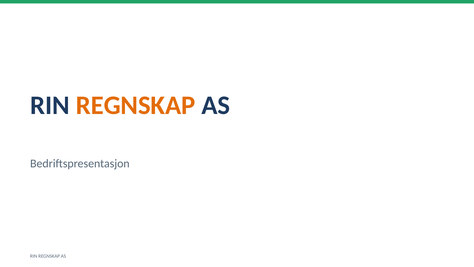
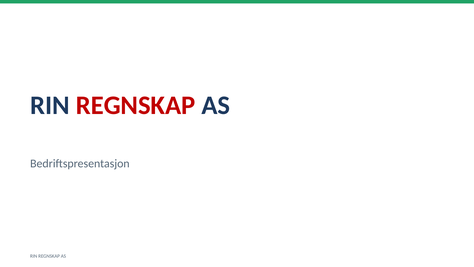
REGNSKAP at (136, 105) colour: orange -> red
